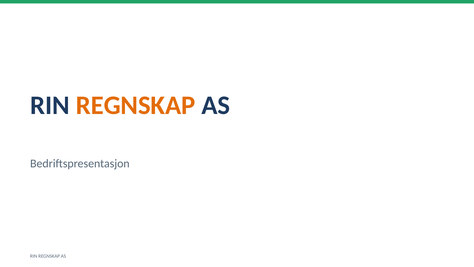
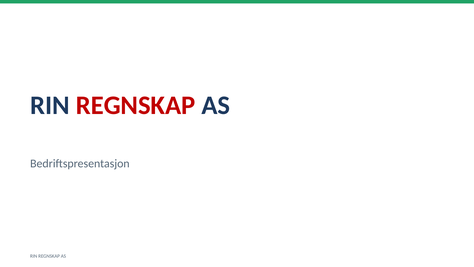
REGNSKAP at (136, 105) colour: orange -> red
